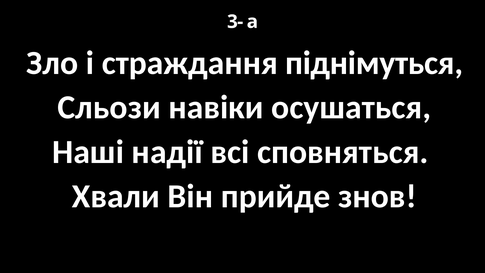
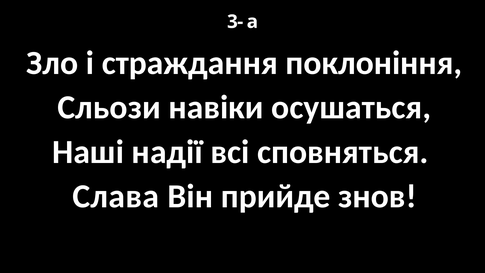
піднімуться: піднімуться -> поклоніння
Хвали: Хвали -> Слава
